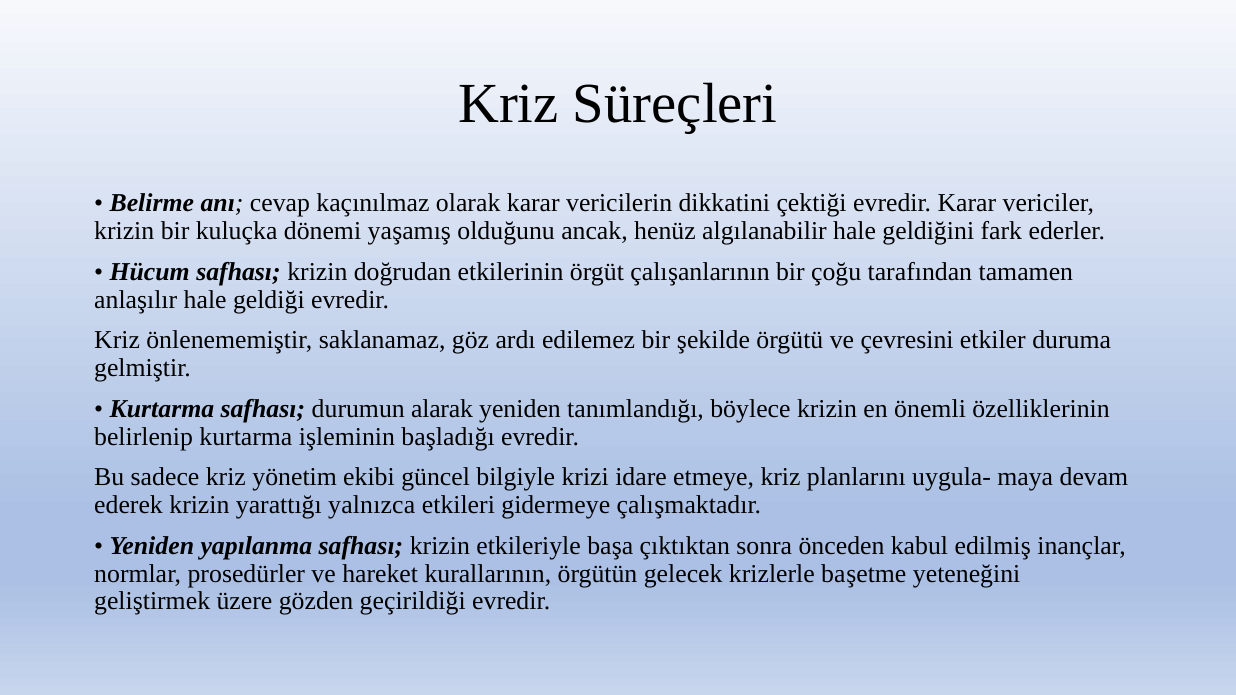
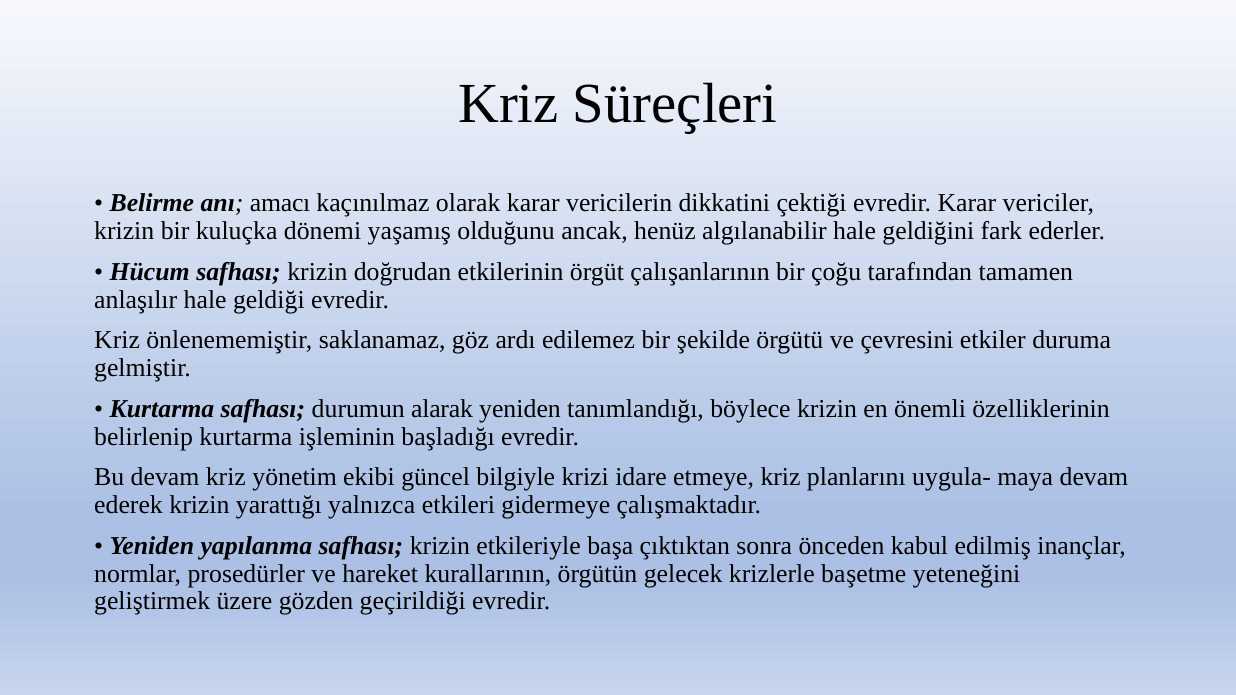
cevap: cevap -> amacı
Bu sadece: sadece -> devam
